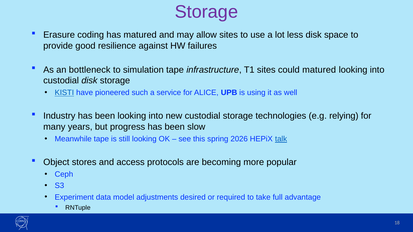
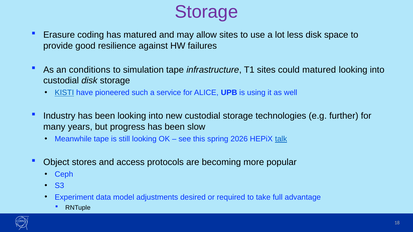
bottleneck: bottleneck -> conditions
relying: relying -> further
